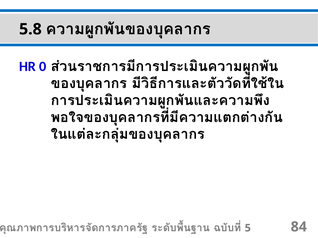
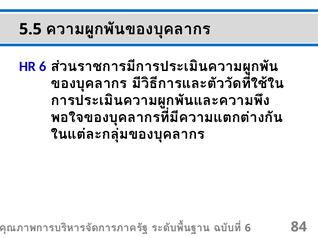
5.8: 5.8 -> 5.5
HR 0: 0 -> 6
5 at (248, 228): 5 -> 6
